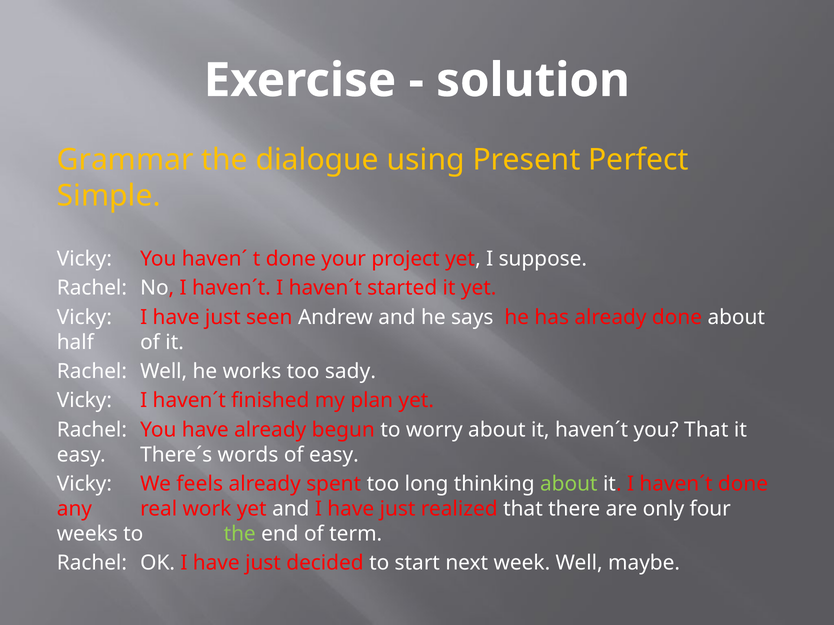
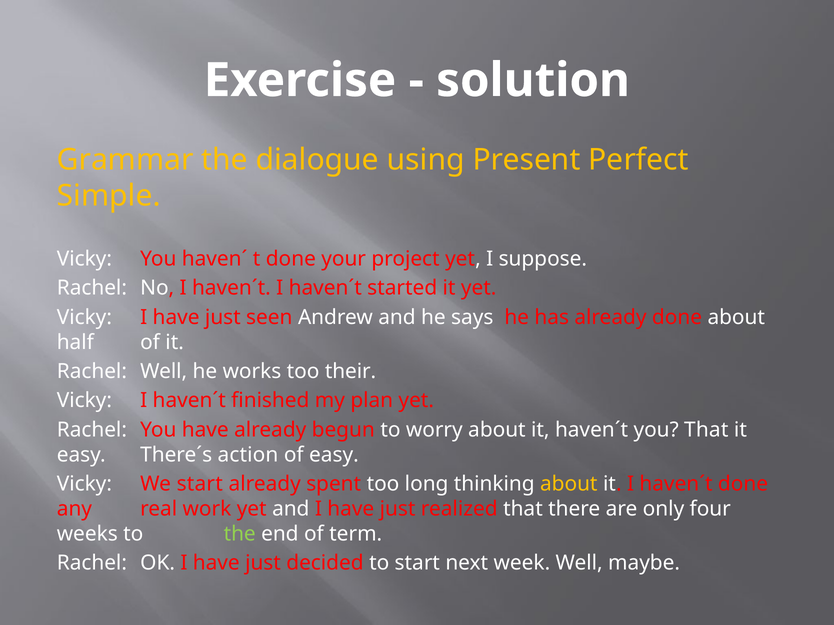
sady: sady -> their
words: words -> action
We feels: feels -> start
about at (569, 484) colour: light green -> yellow
